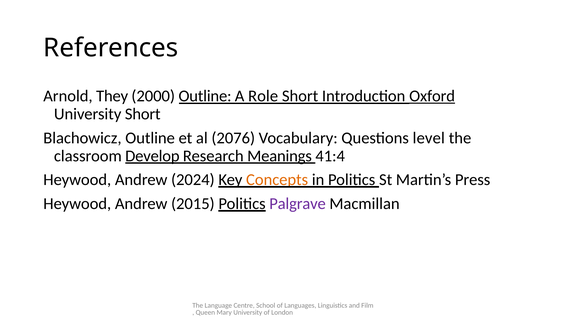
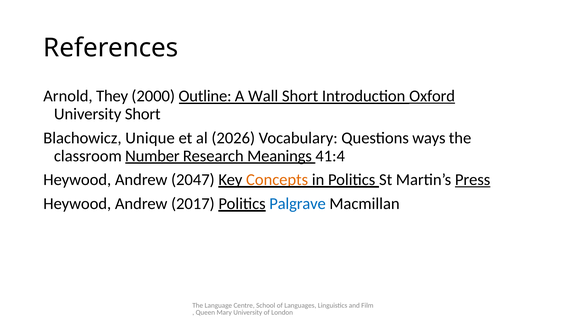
Role: Role -> Wall
Blachowicz Outline: Outline -> Unique
2076: 2076 -> 2026
level: level -> ways
Develop: Develop -> Number
2024: 2024 -> 2047
Press underline: none -> present
2015: 2015 -> 2017
Palgrave colour: purple -> blue
